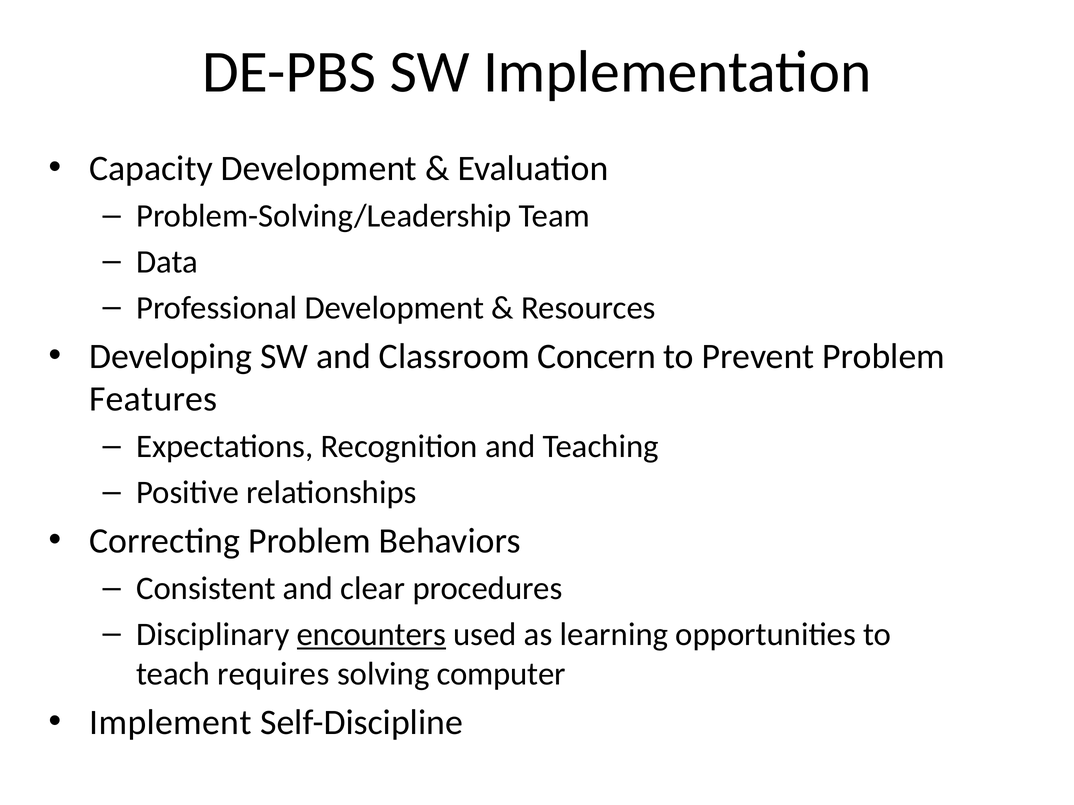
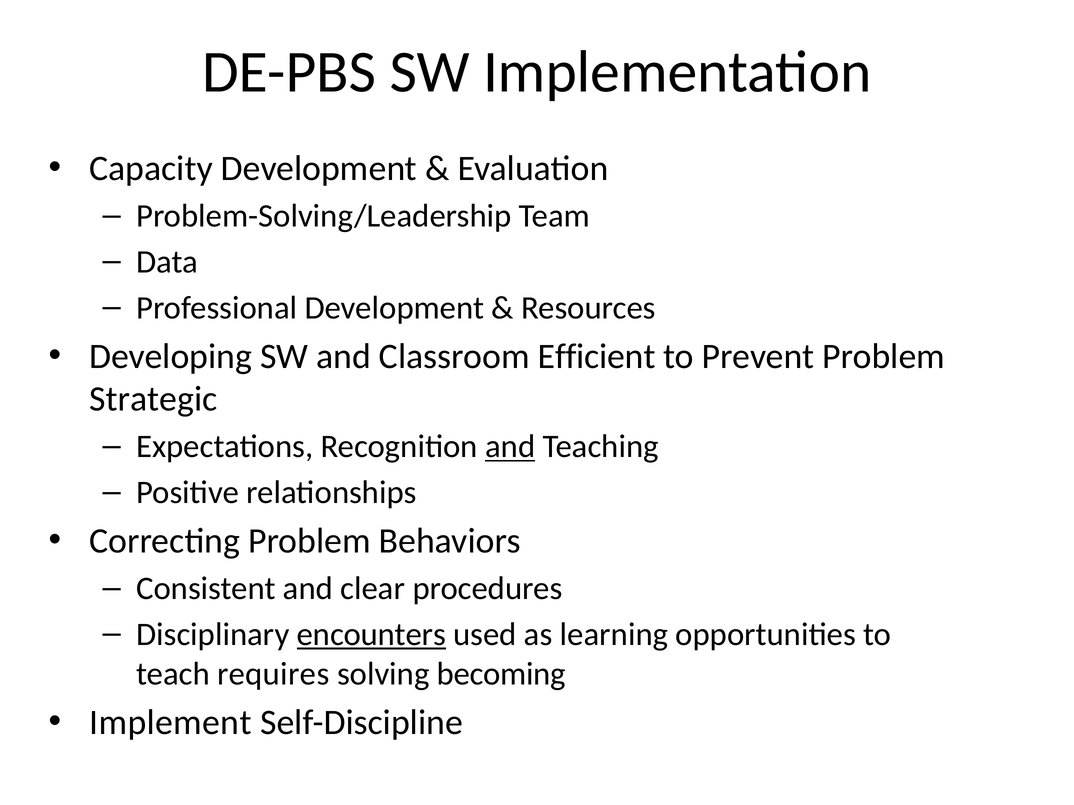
Concern: Concern -> Efficient
Features: Features -> Strategic
and at (510, 447) underline: none -> present
computer: computer -> becoming
